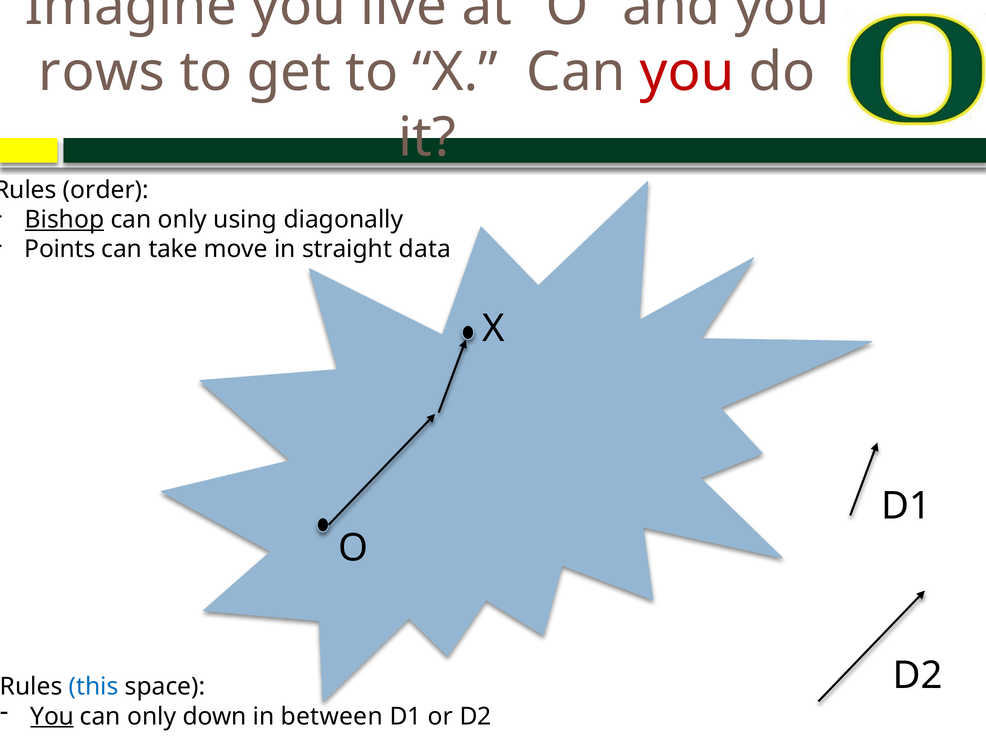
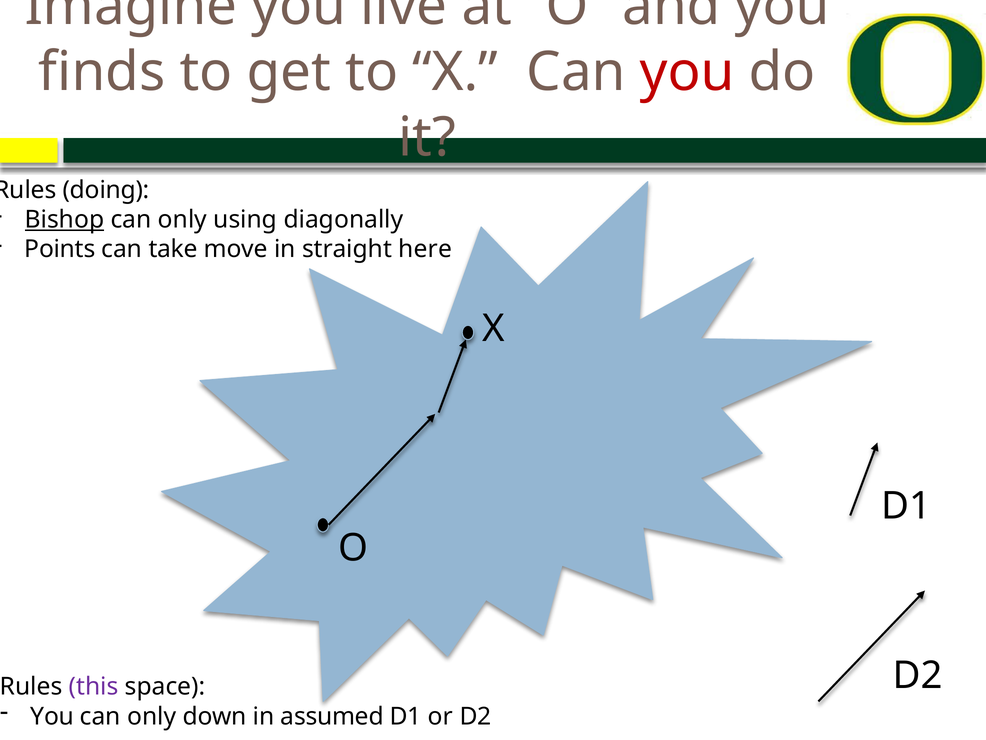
rows: rows -> finds
order: order -> doing
data: data -> here
this colour: blue -> purple
You at (52, 716) underline: present -> none
between: between -> assumed
